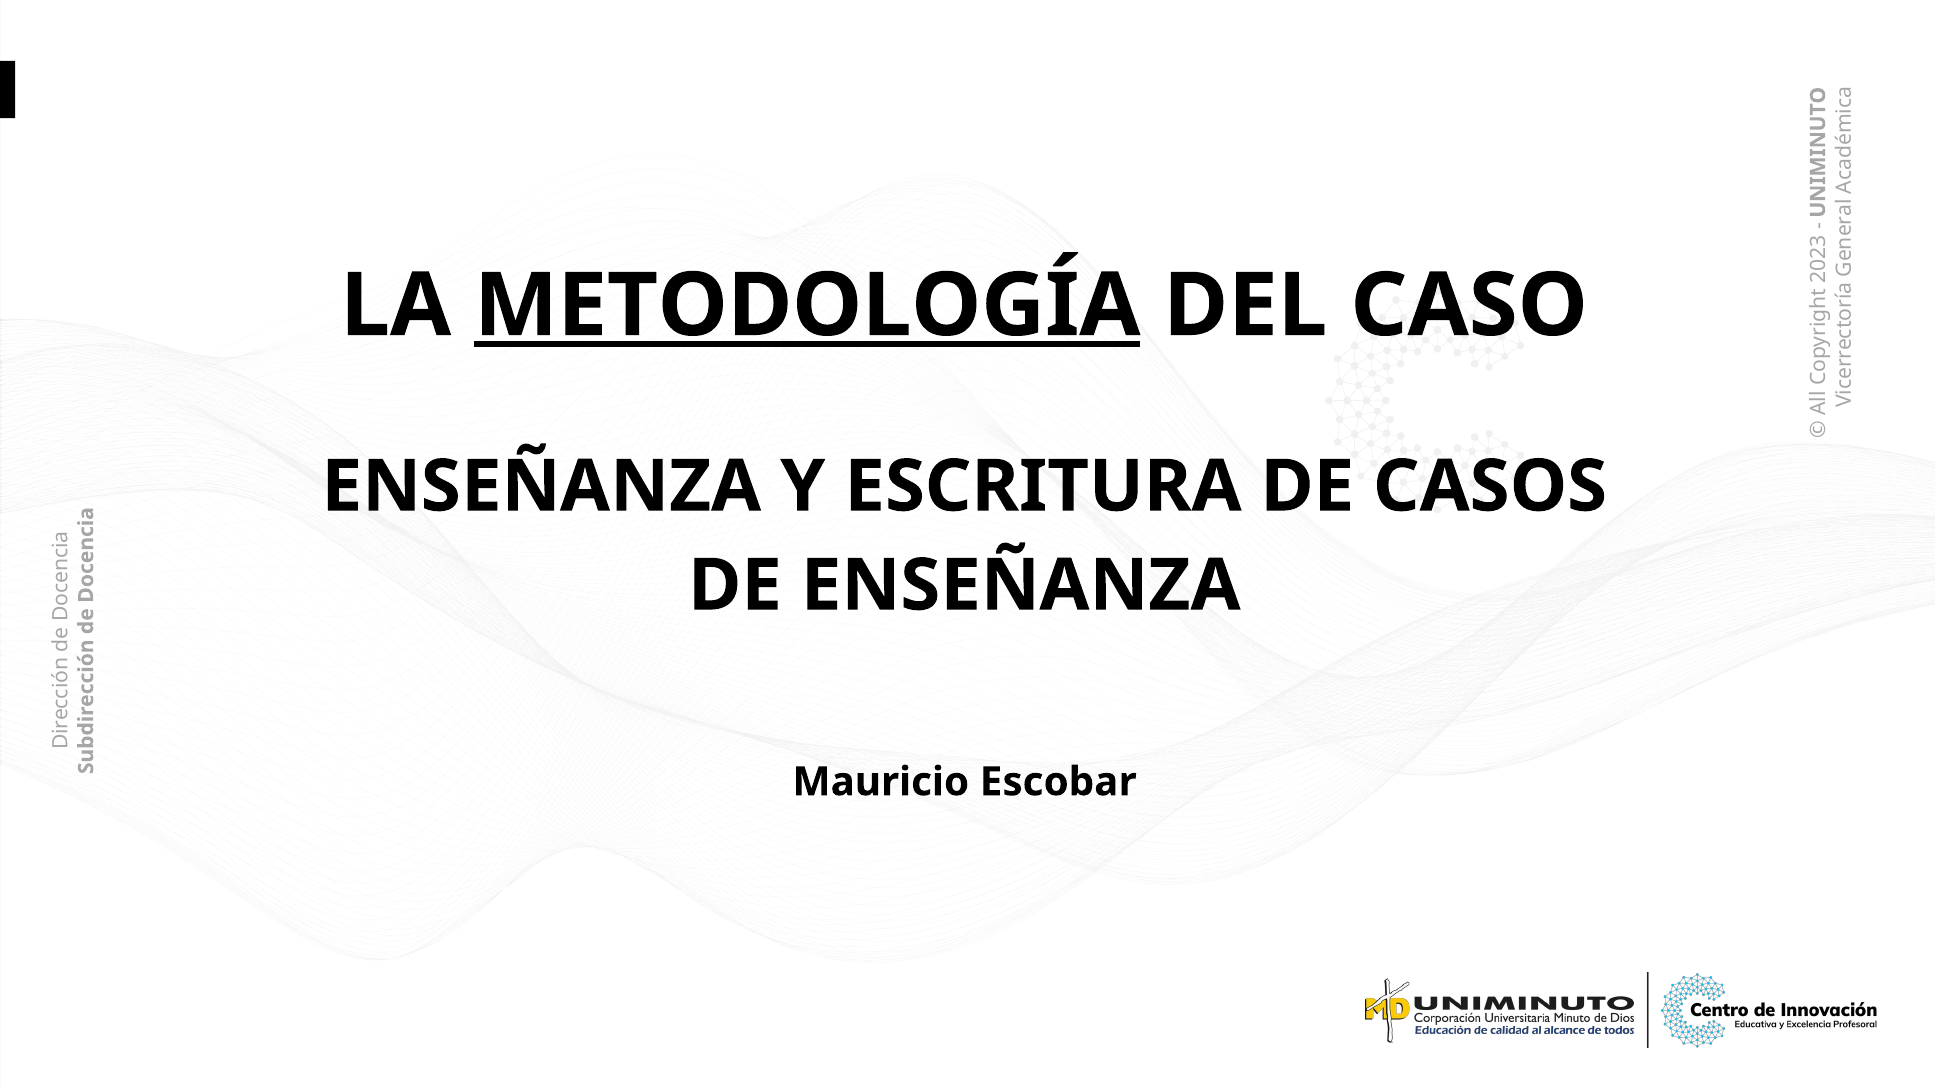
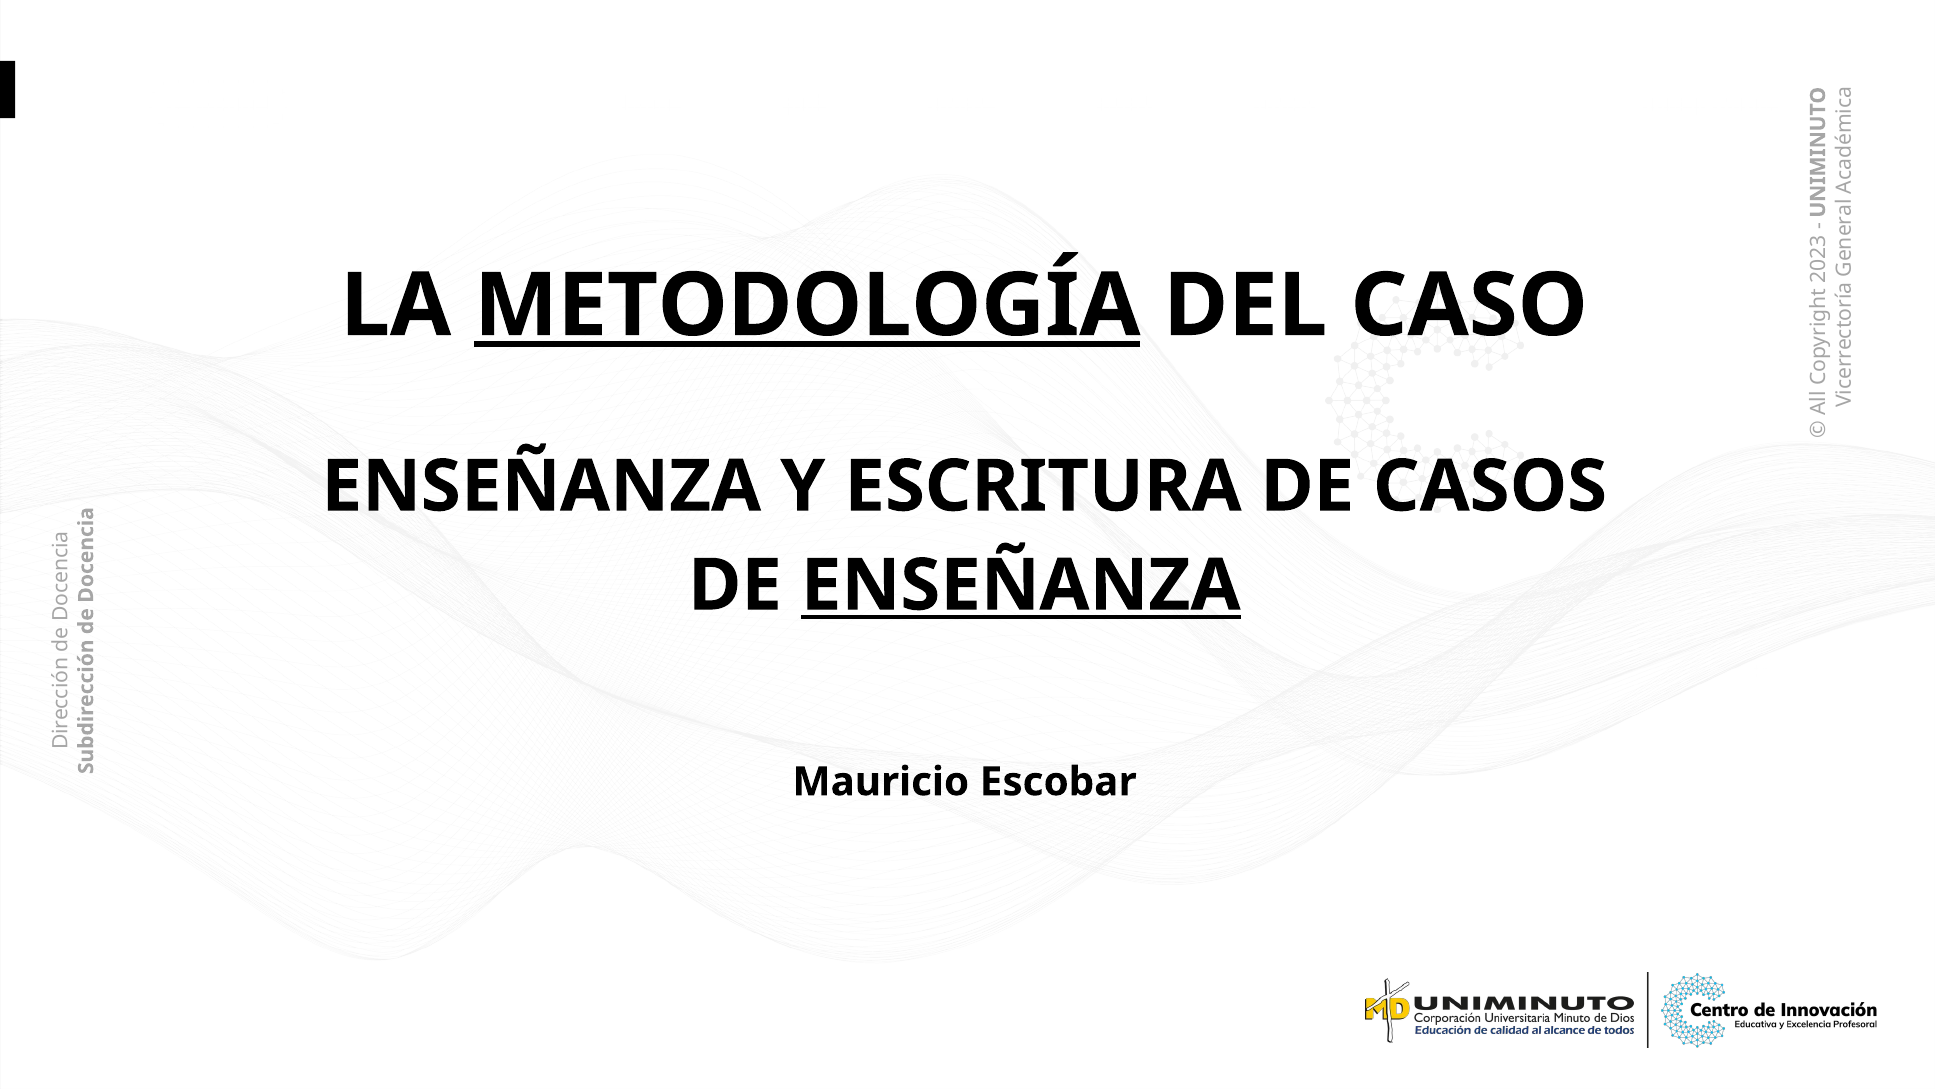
ENSEÑANZA at (1021, 585) underline: none -> present
